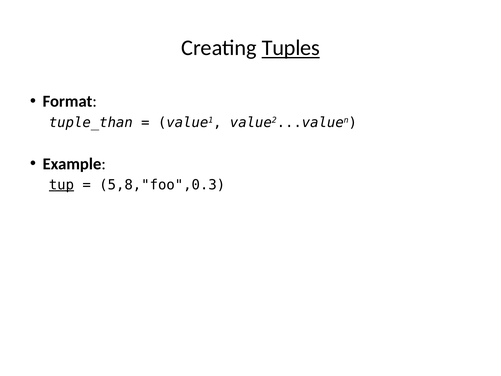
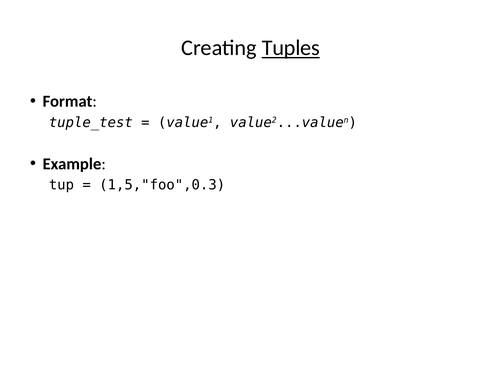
tuple_than: tuple_than -> tuple_test
tup underline: present -> none
5,8,"foo",0.3: 5,8,"foo",0.3 -> 1,5,"foo",0.3
